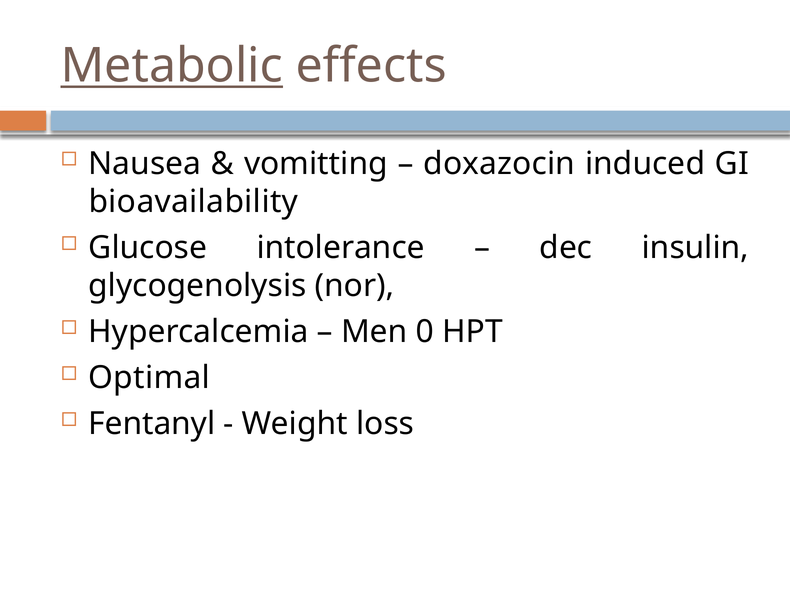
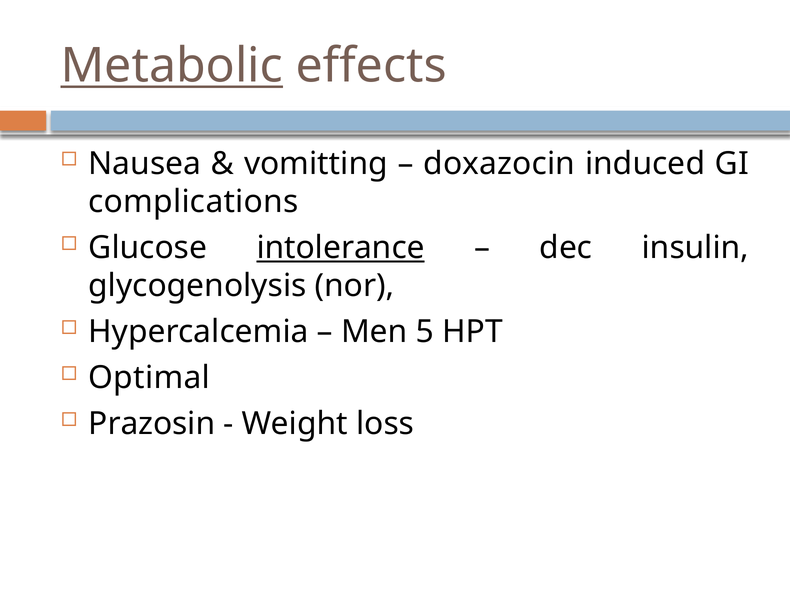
bioavailability: bioavailability -> complications
intolerance underline: none -> present
0: 0 -> 5
Fentanyl: Fentanyl -> Prazosin
